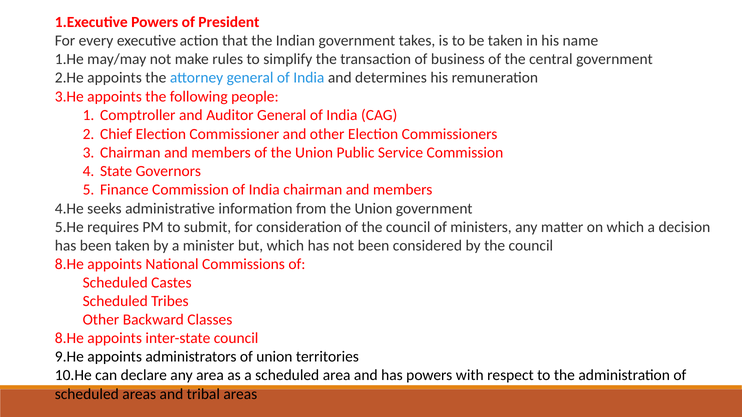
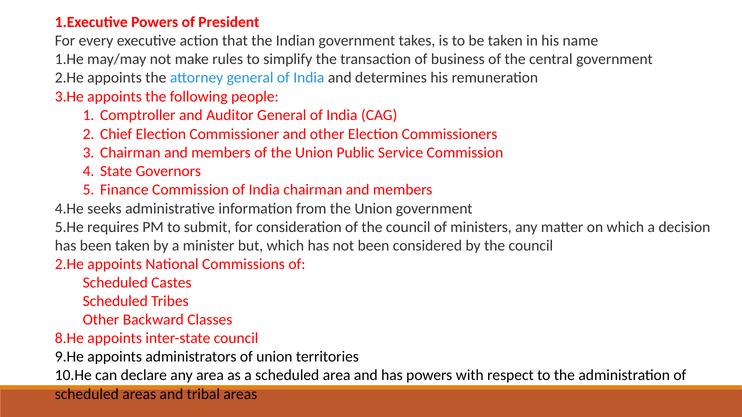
8.He at (69, 264): 8.He -> 2.He
